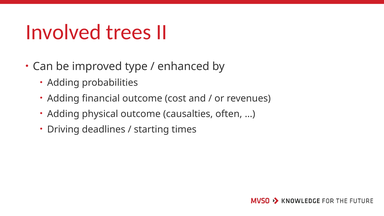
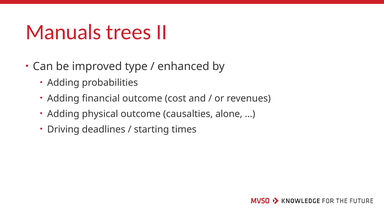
Involved: Involved -> Manuals
often: often -> alone
